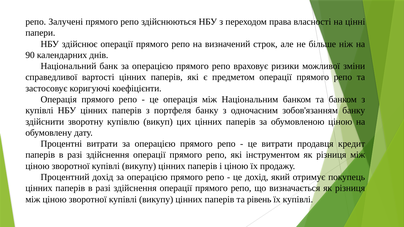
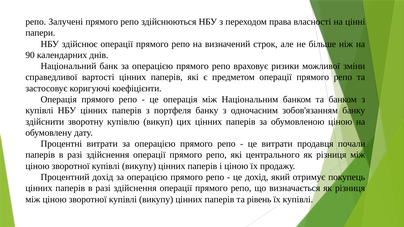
кредит: кредит -> почали
інструментом: інструментом -> центрального
